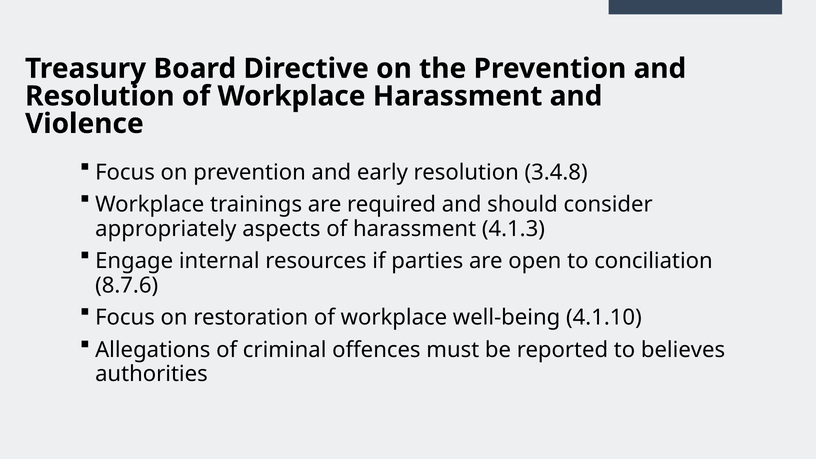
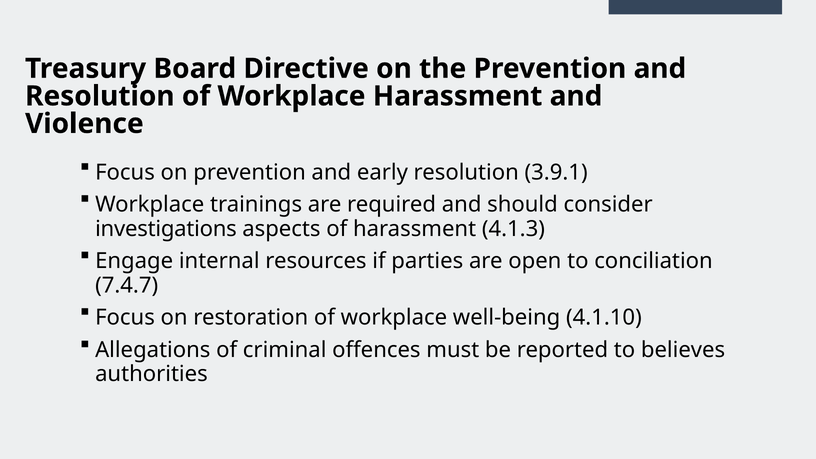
3.4.8: 3.4.8 -> 3.9.1
appropriately: appropriately -> investigations
8.7.6: 8.7.6 -> 7.4.7
